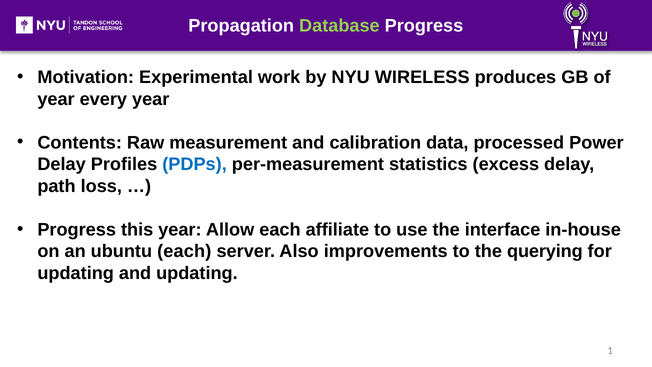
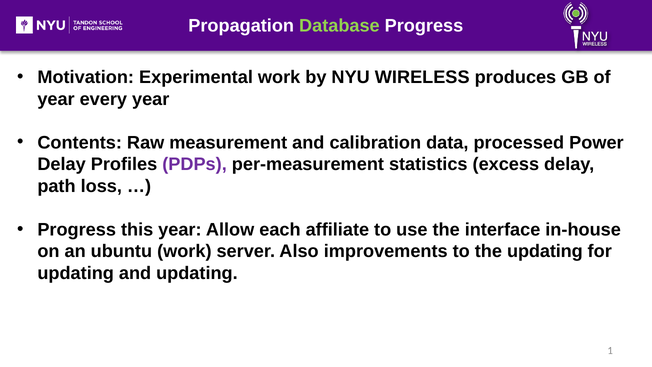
PDPs colour: blue -> purple
ubuntu each: each -> work
the querying: querying -> updating
